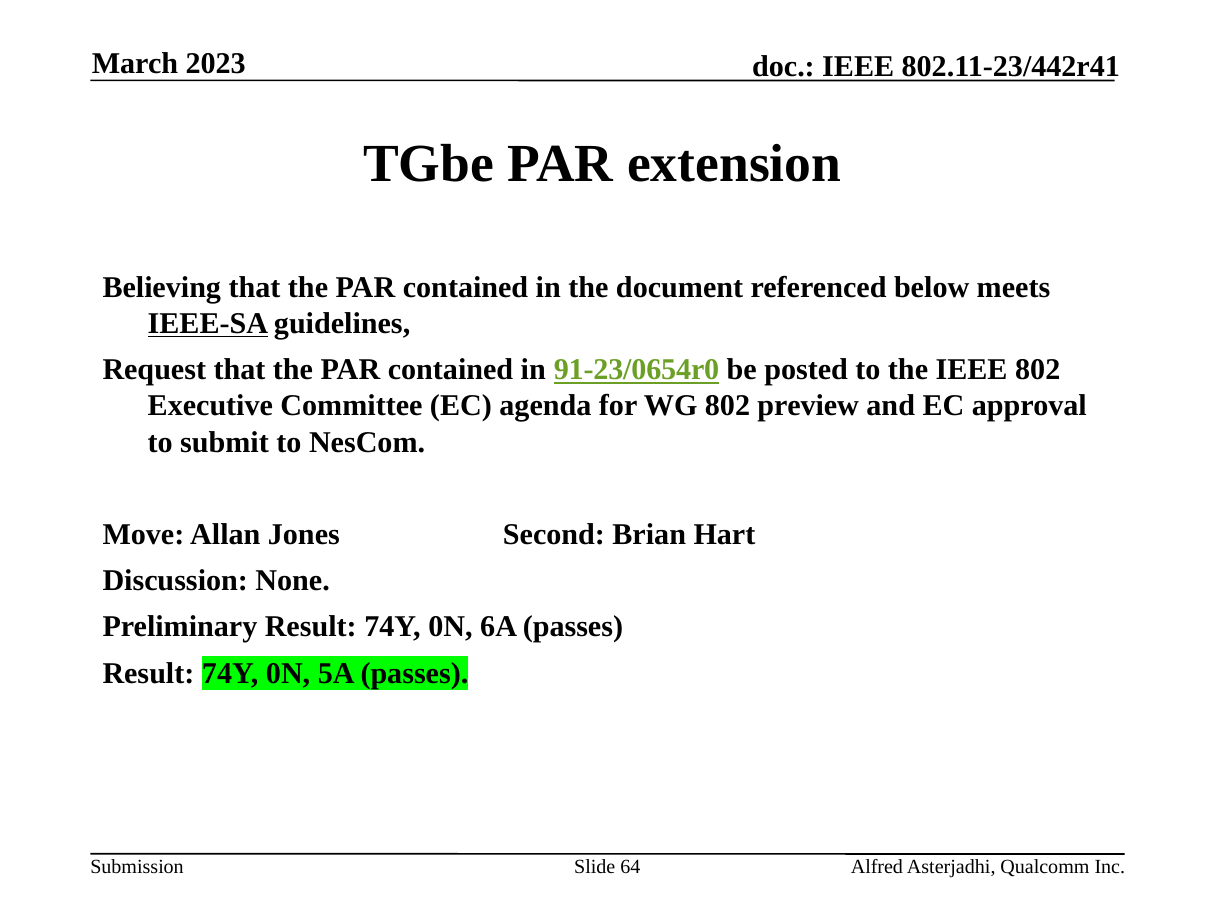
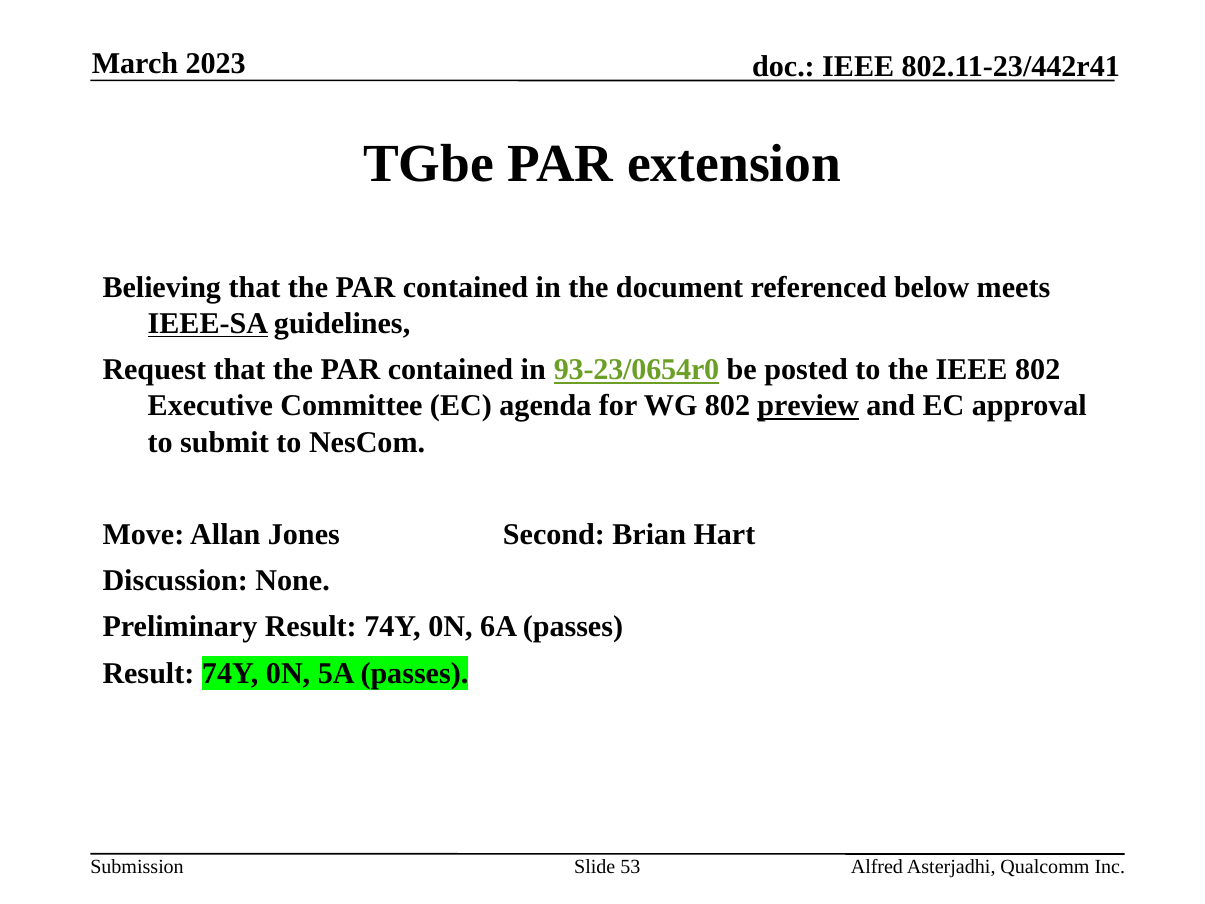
91-23/0654r0: 91-23/0654r0 -> 93-23/0654r0
preview underline: none -> present
64: 64 -> 53
